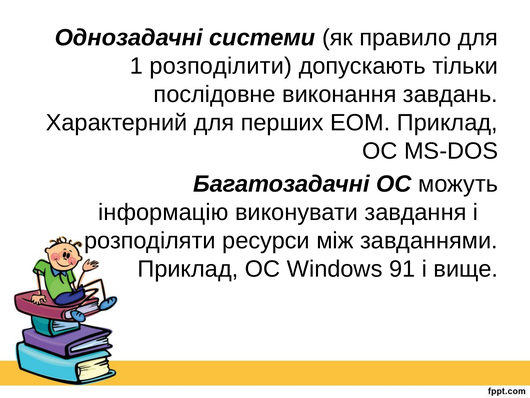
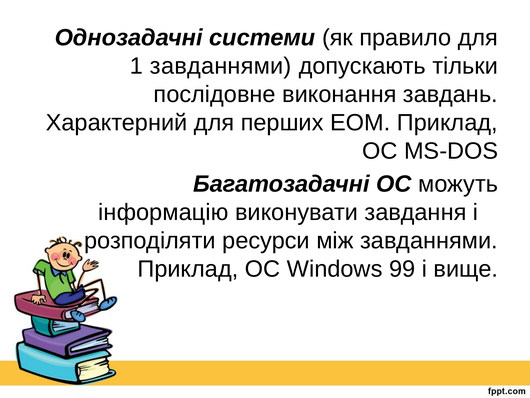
1 розподілити: розподілити -> завданнями
91: 91 -> 99
